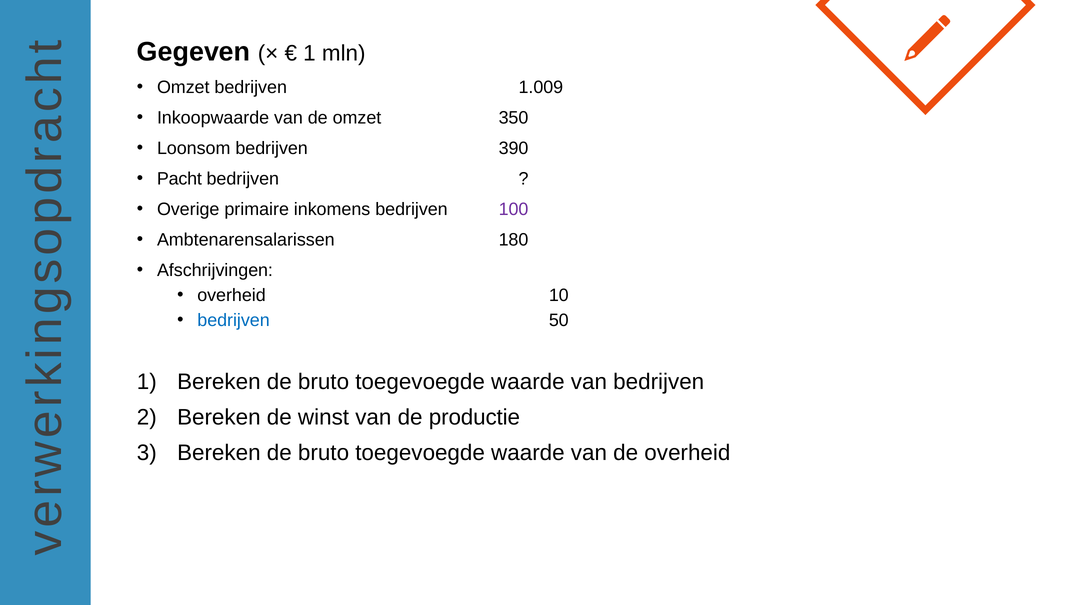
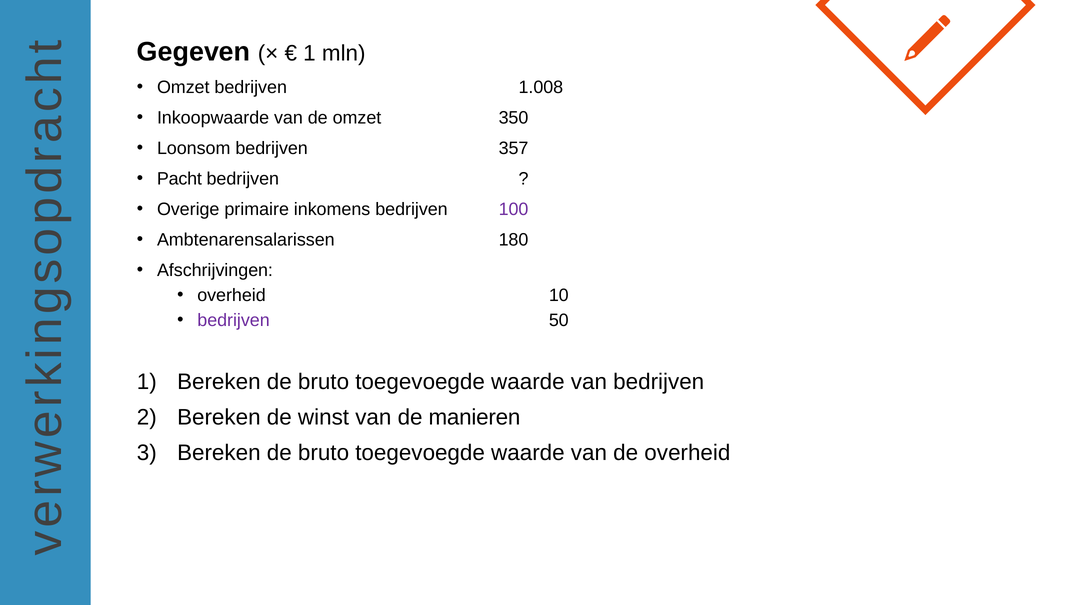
1.009: 1.009 -> 1.008
390: 390 -> 357
bedrijven at (234, 320) colour: blue -> purple
productie: productie -> manieren
